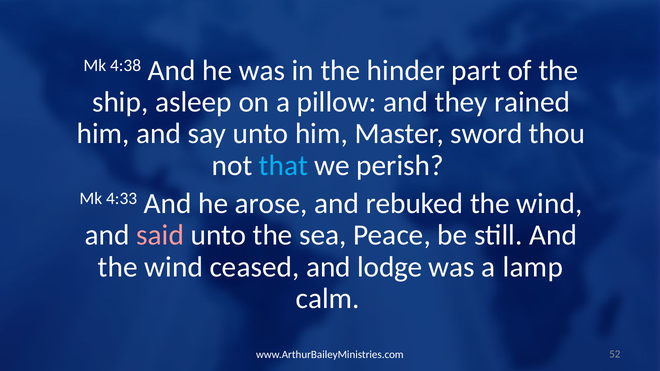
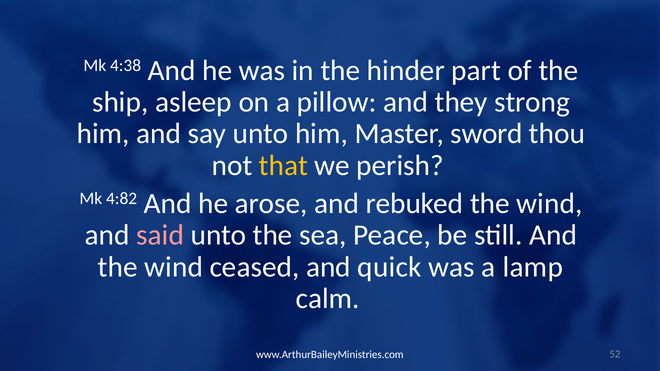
rained: rained -> strong
that colour: light blue -> yellow
4:33: 4:33 -> 4:82
lodge: lodge -> quick
